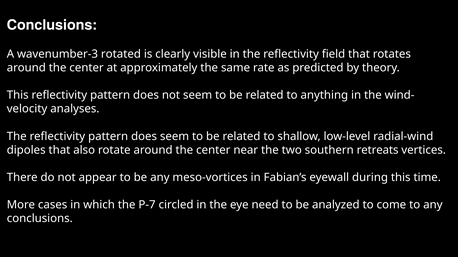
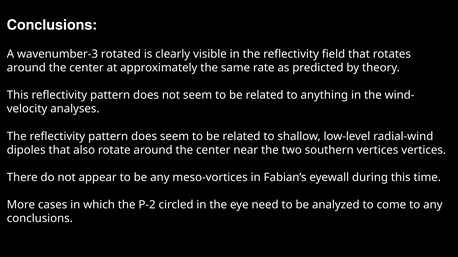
southern retreats: retreats -> vertices
P-7: P-7 -> P-2
